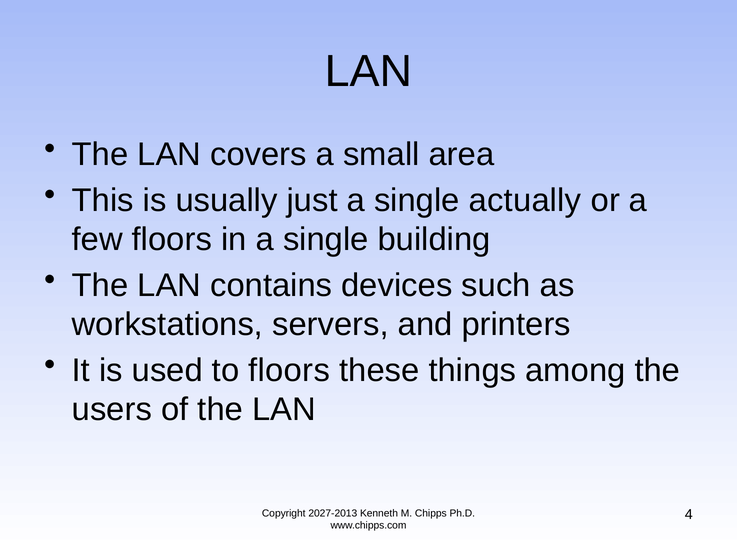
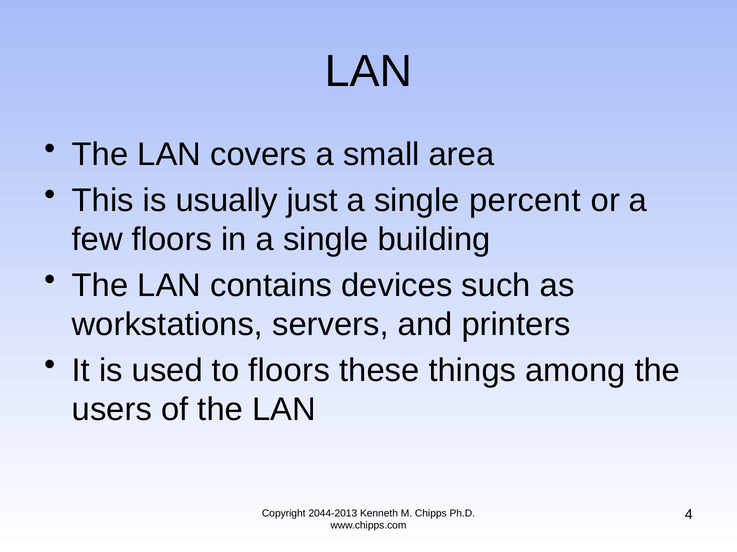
actually: actually -> percent
2027-2013: 2027-2013 -> 2044-2013
